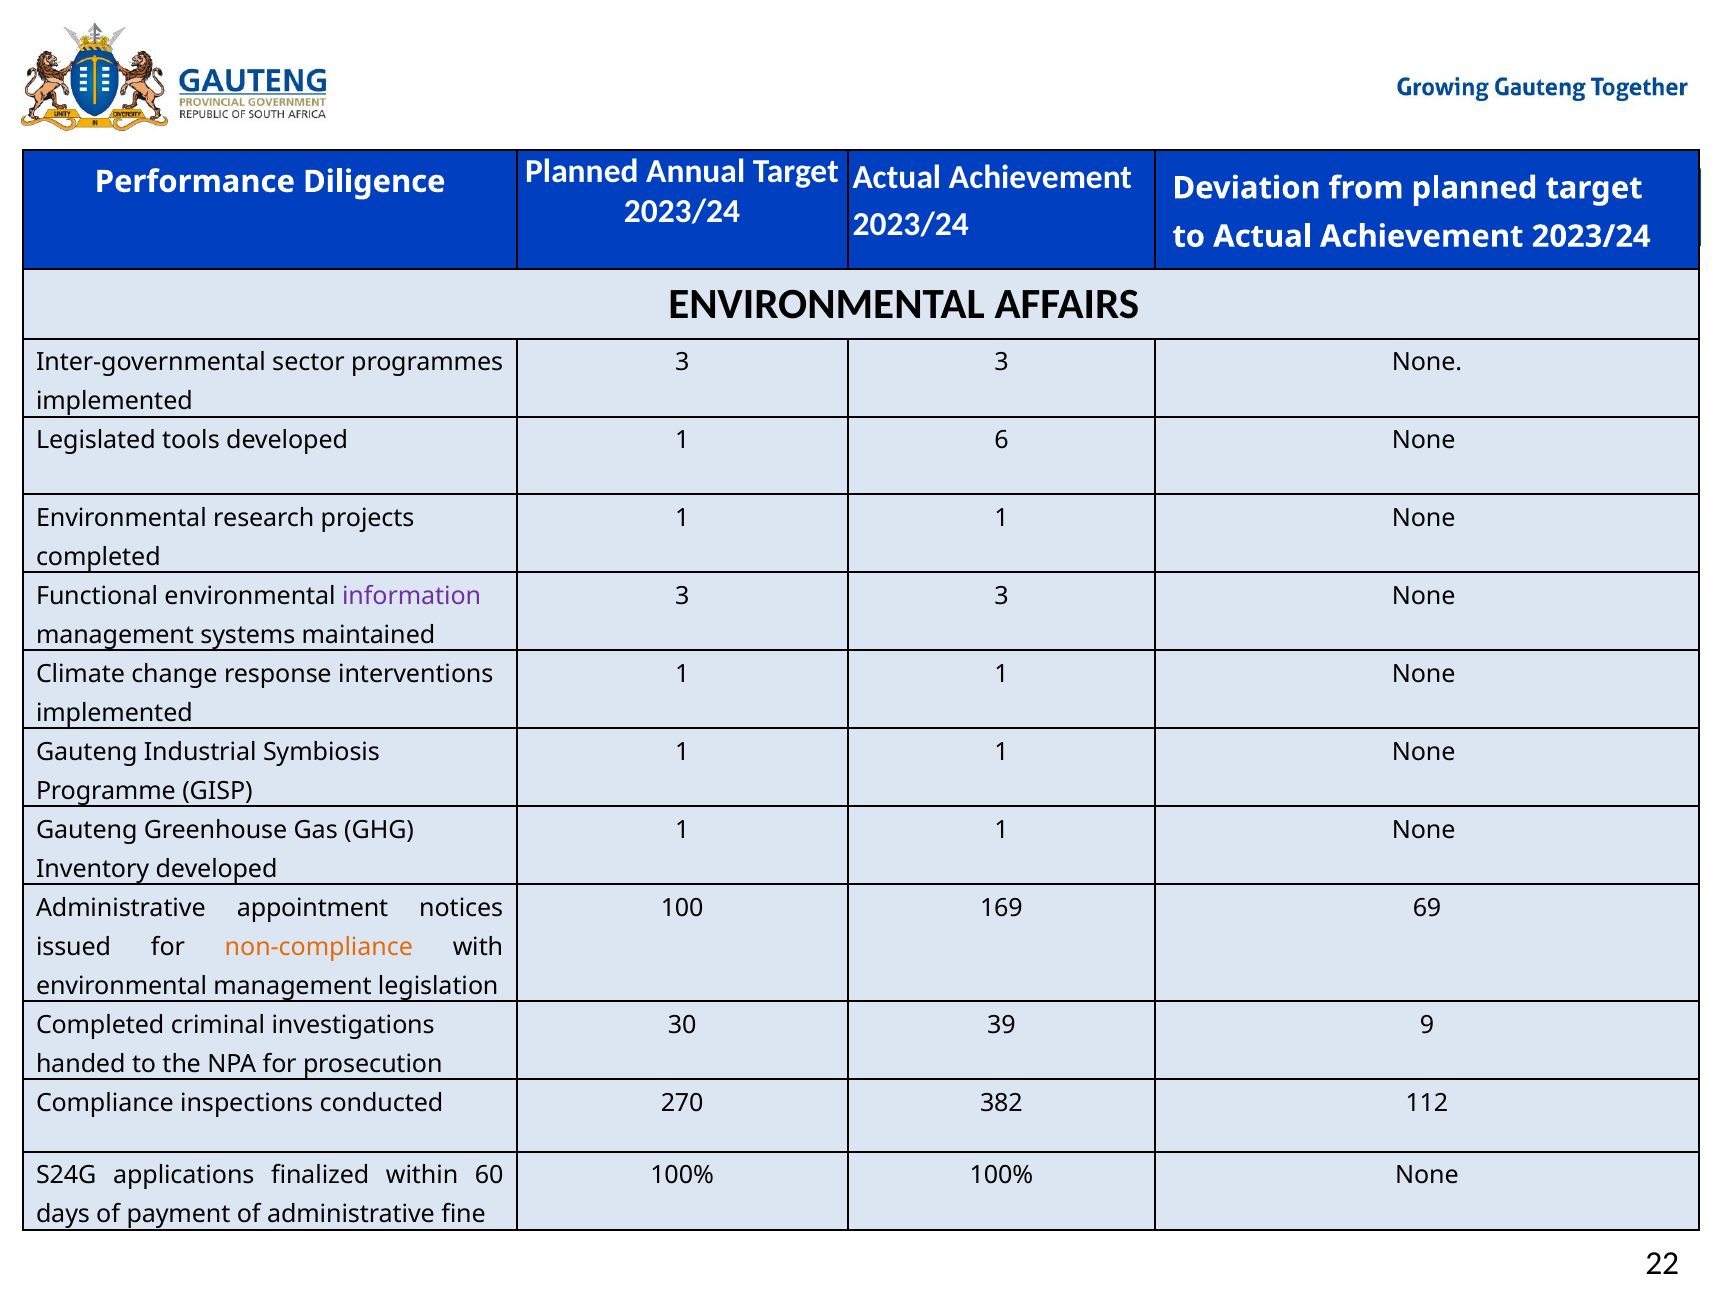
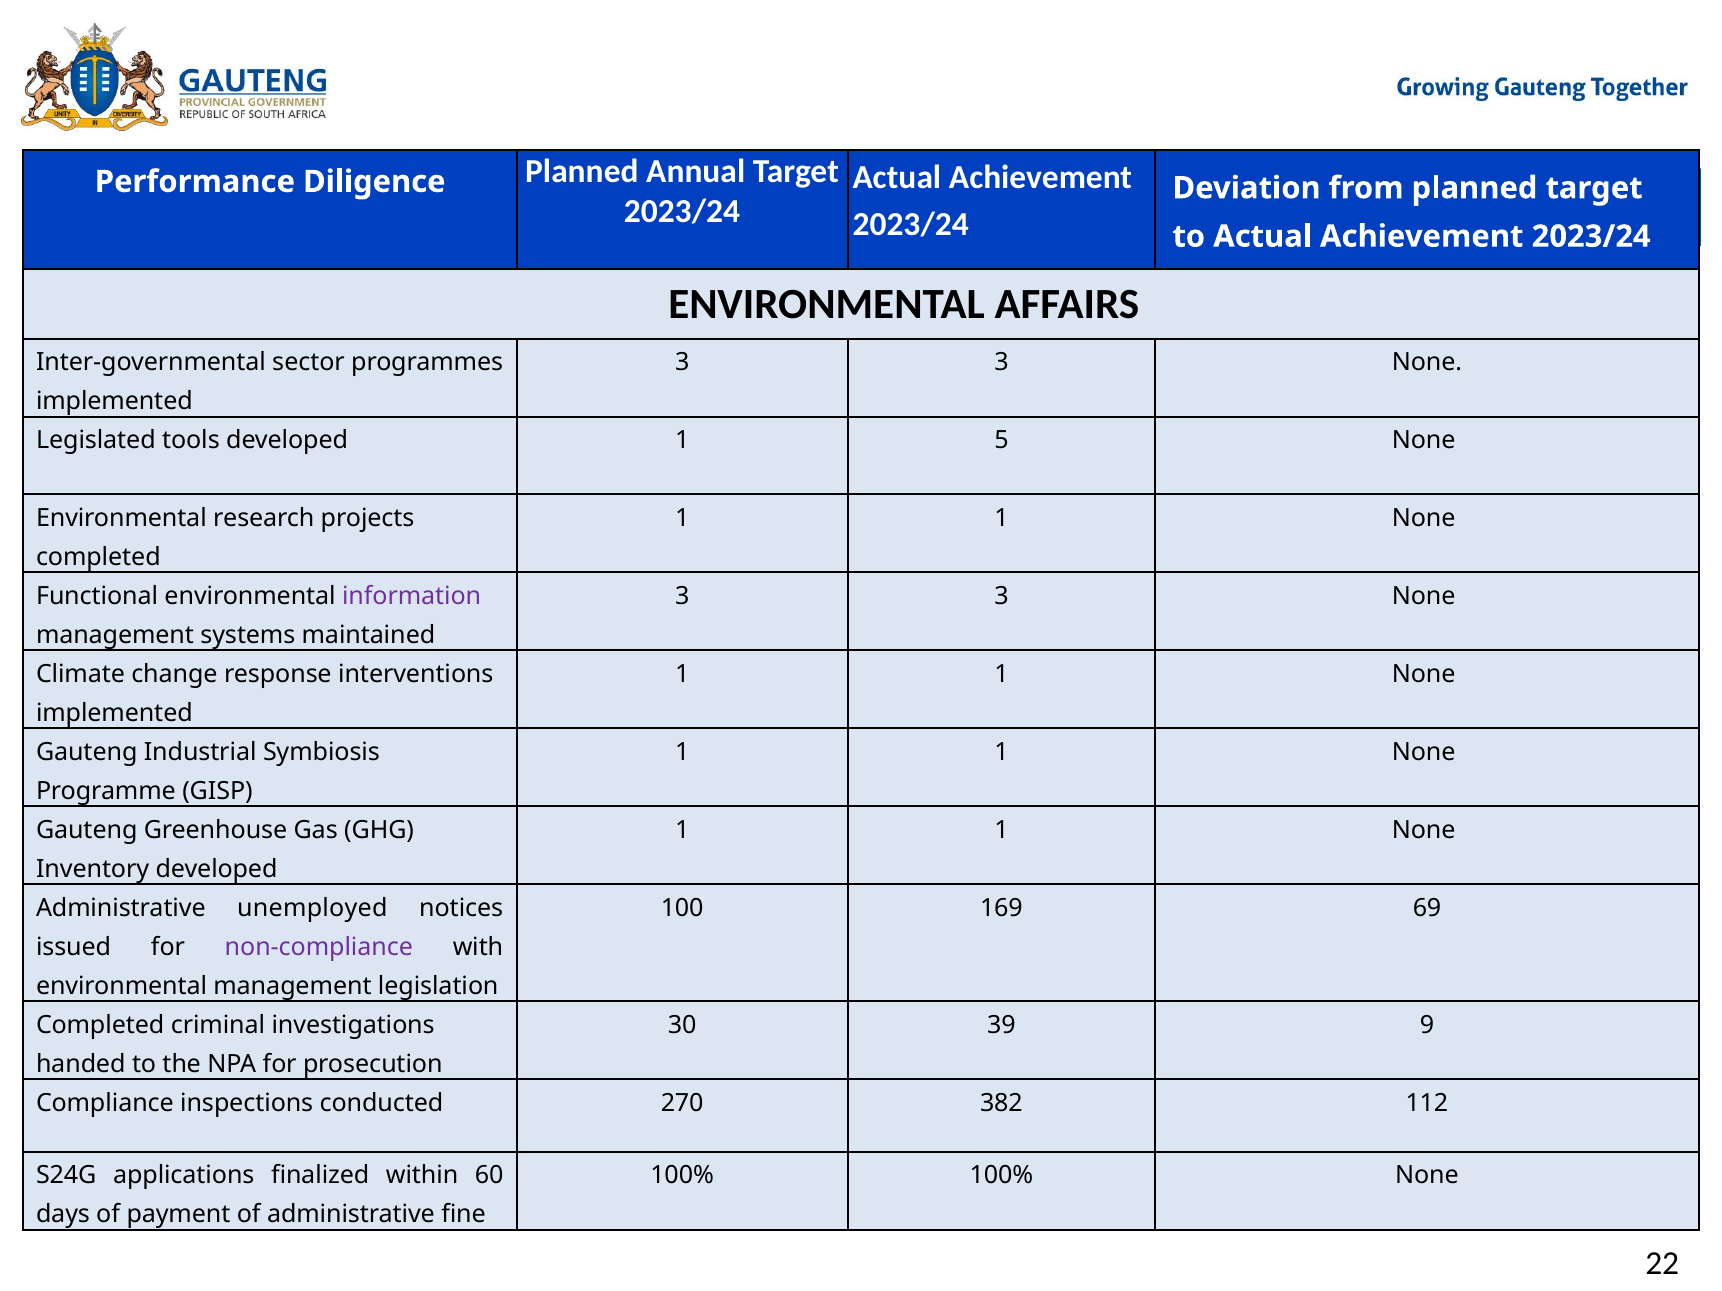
6: 6 -> 5
appointment: appointment -> unemployed
non-compliance colour: orange -> purple
